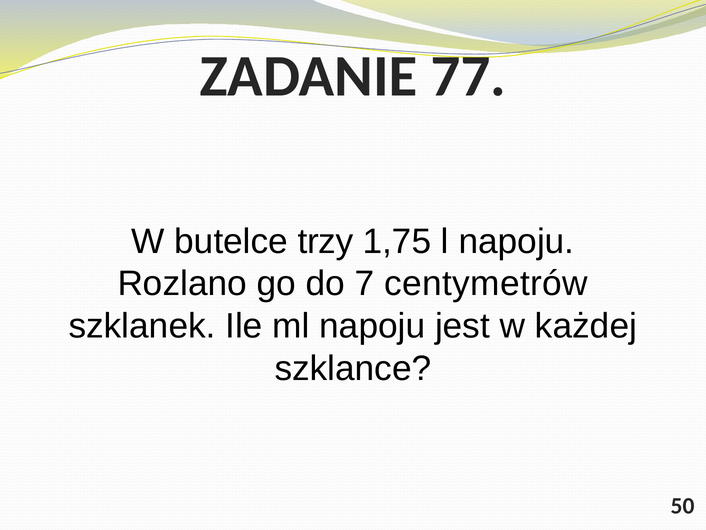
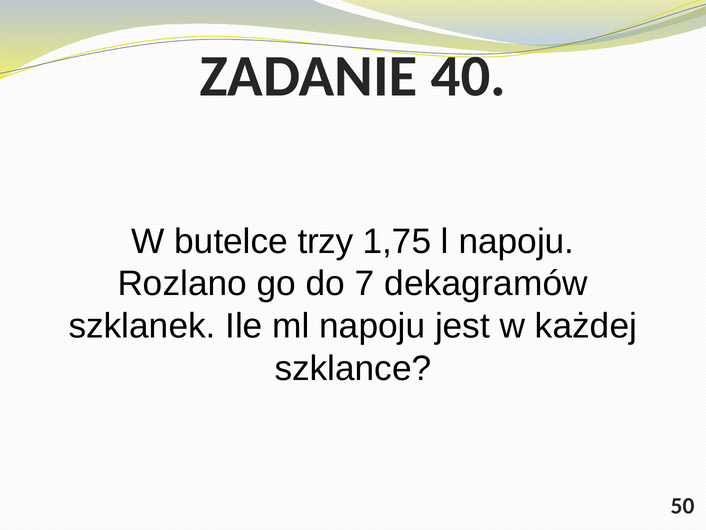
77: 77 -> 40
centymetrów: centymetrów -> dekagramów
